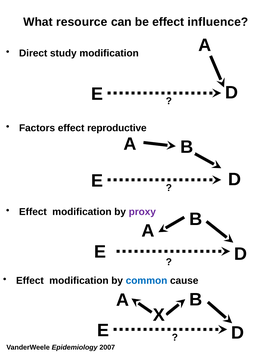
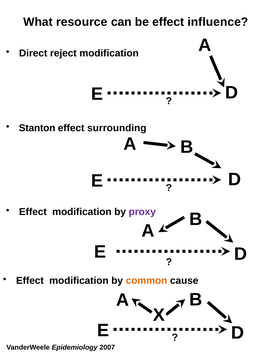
study: study -> reject
Factors: Factors -> Stanton
reproductive: reproductive -> surrounding
common colour: blue -> orange
